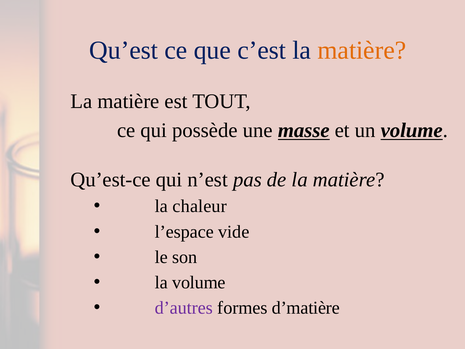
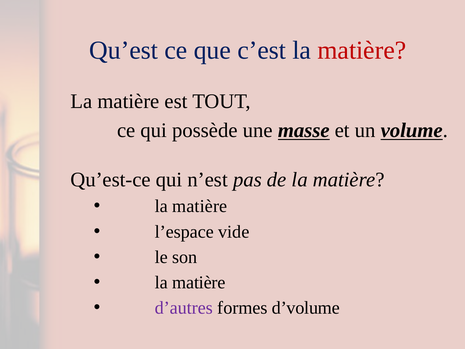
matière at (362, 50) colour: orange -> red
chaleur at (200, 206): chaleur -> matière
volume at (199, 282): volume -> matière
d’matière: d’matière -> d’volume
